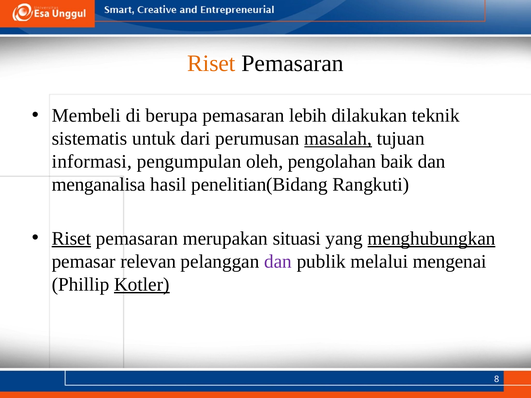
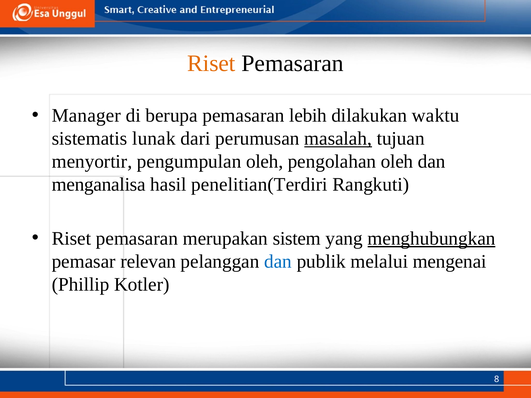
Membeli: Membeli -> Manager
teknik: teknik -> waktu
untuk: untuk -> lunak
informasi: informasi -> menyortir
pengolahan baik: baik -> oleh
penelitian(Bidang: penelitian(Bidang -> penelitian(Terdiri
Riset at (71, 239) underline: present -> none
situasi: situasi -> sistem
dan at (278, 262) colour: purple -> blue
Kotler underline: present -> none
